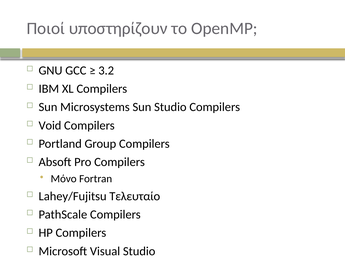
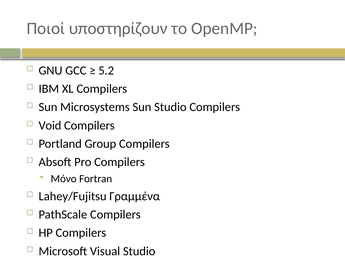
3.2: 3.2 -> 5.2
Τελευταίο: Τελευταίο -> Γραμμένα
